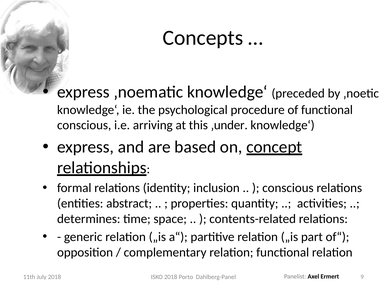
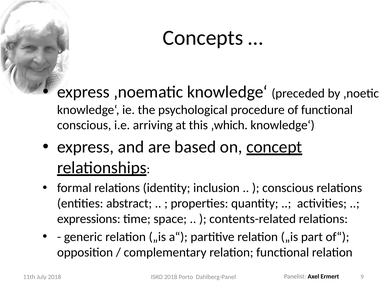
‚under: ‚under -> ‚which
determines: determines -> expressions
